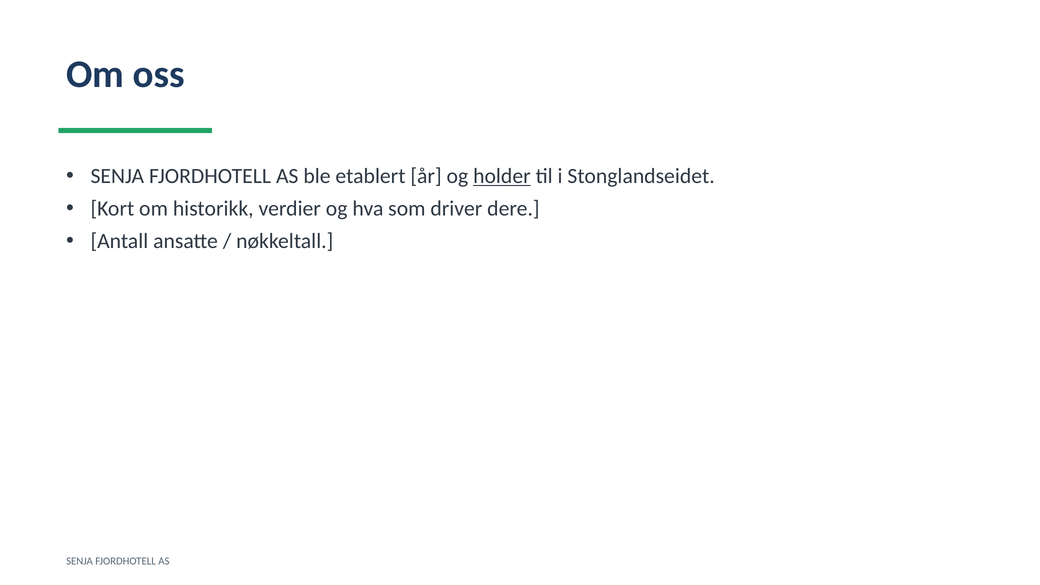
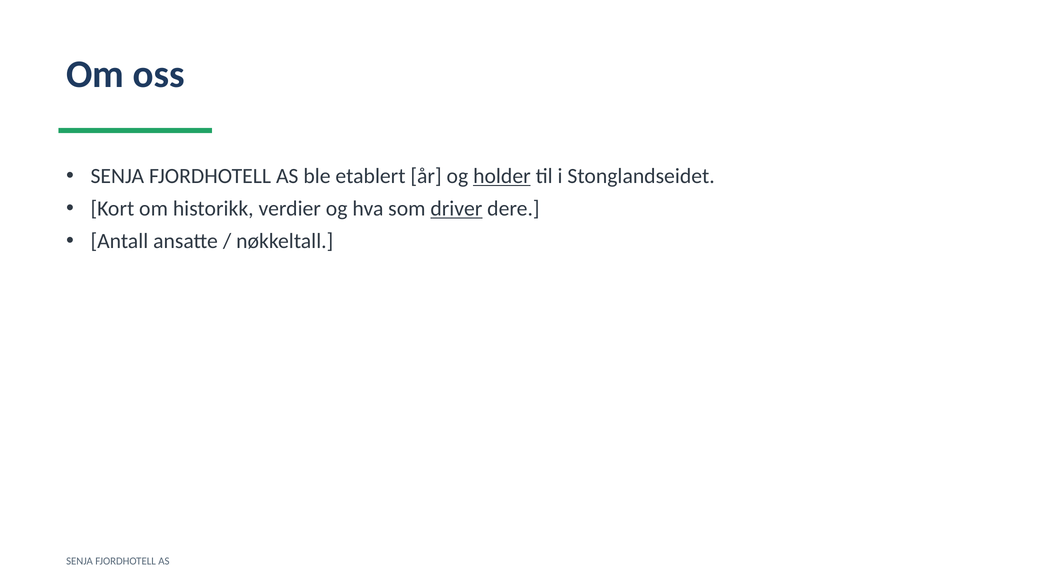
driver underline: none -> present
